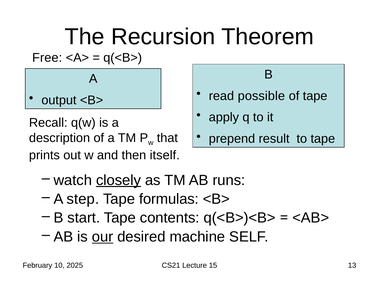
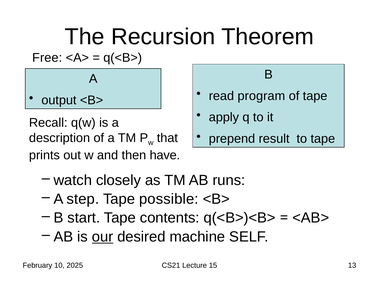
possible: possible -> program
itself: itself -> have
closely underline: present -> none
formulas: formulas -> possible
